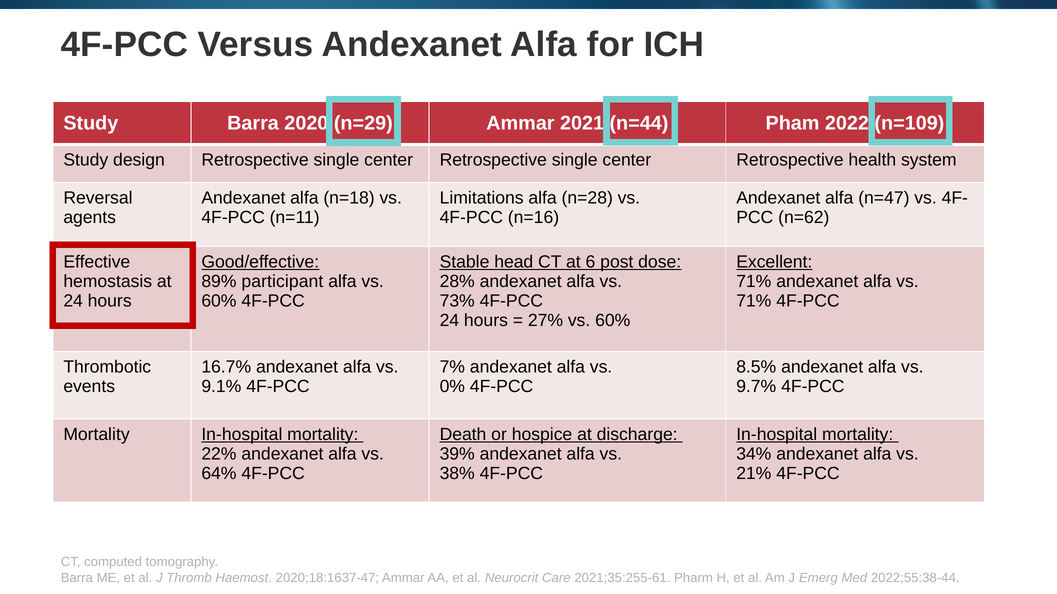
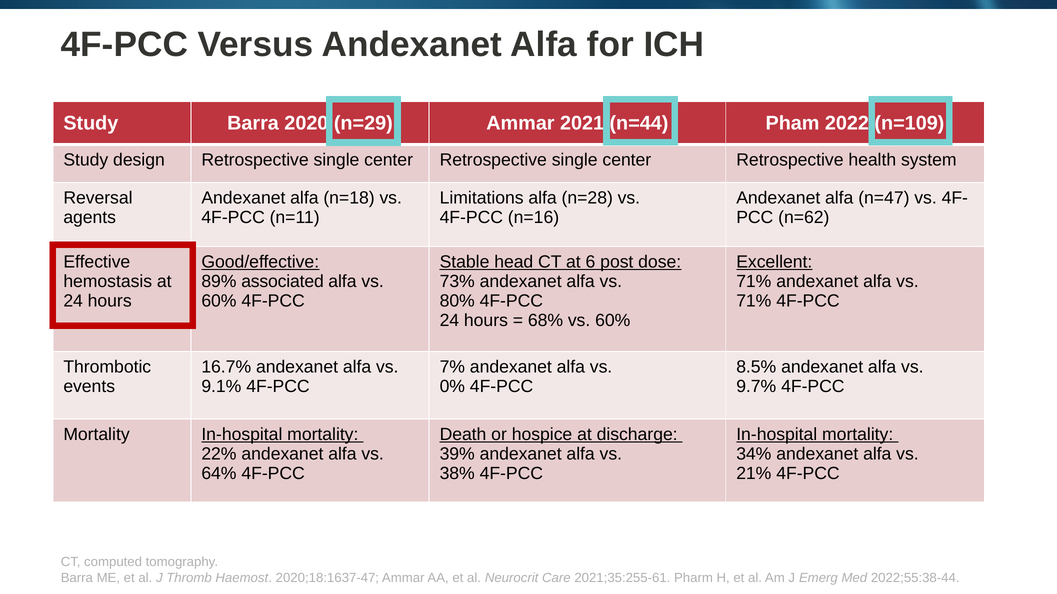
participant: participant -> associated
28%: 28% -> 73%
73%: 73% -> 80%
27%: 27% -> 68%
